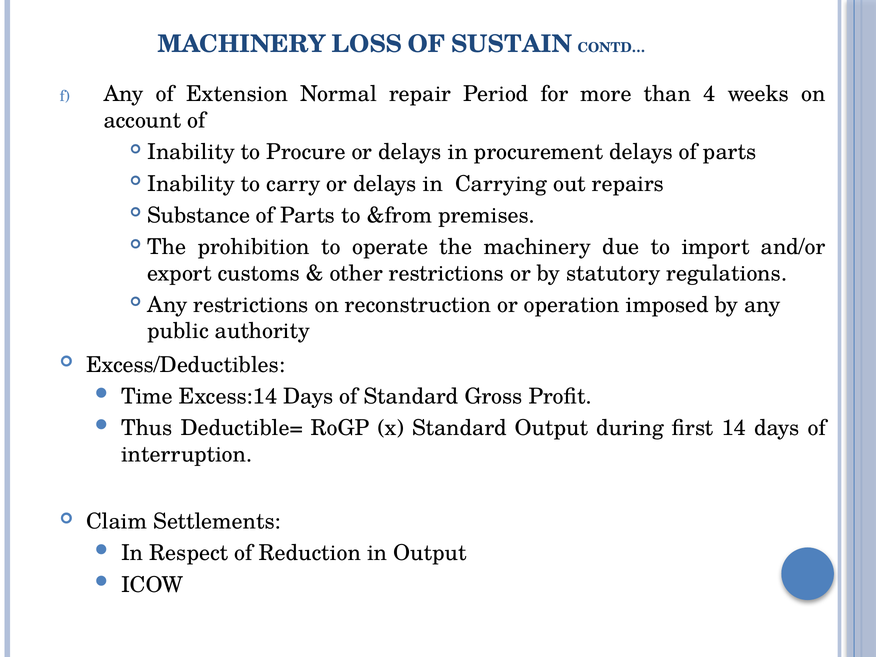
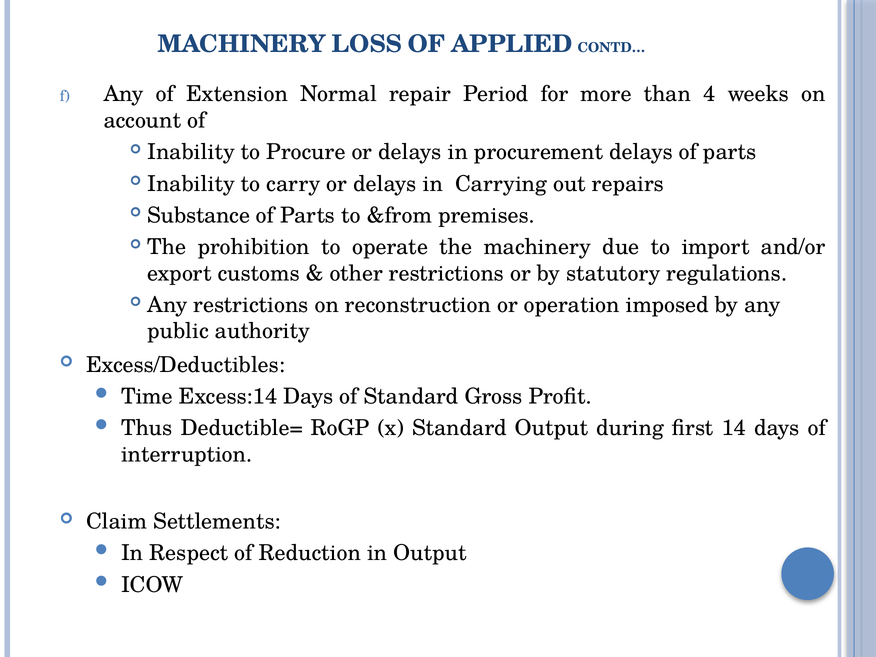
SUSTAIN: SUSTAIN -> APPLIED
